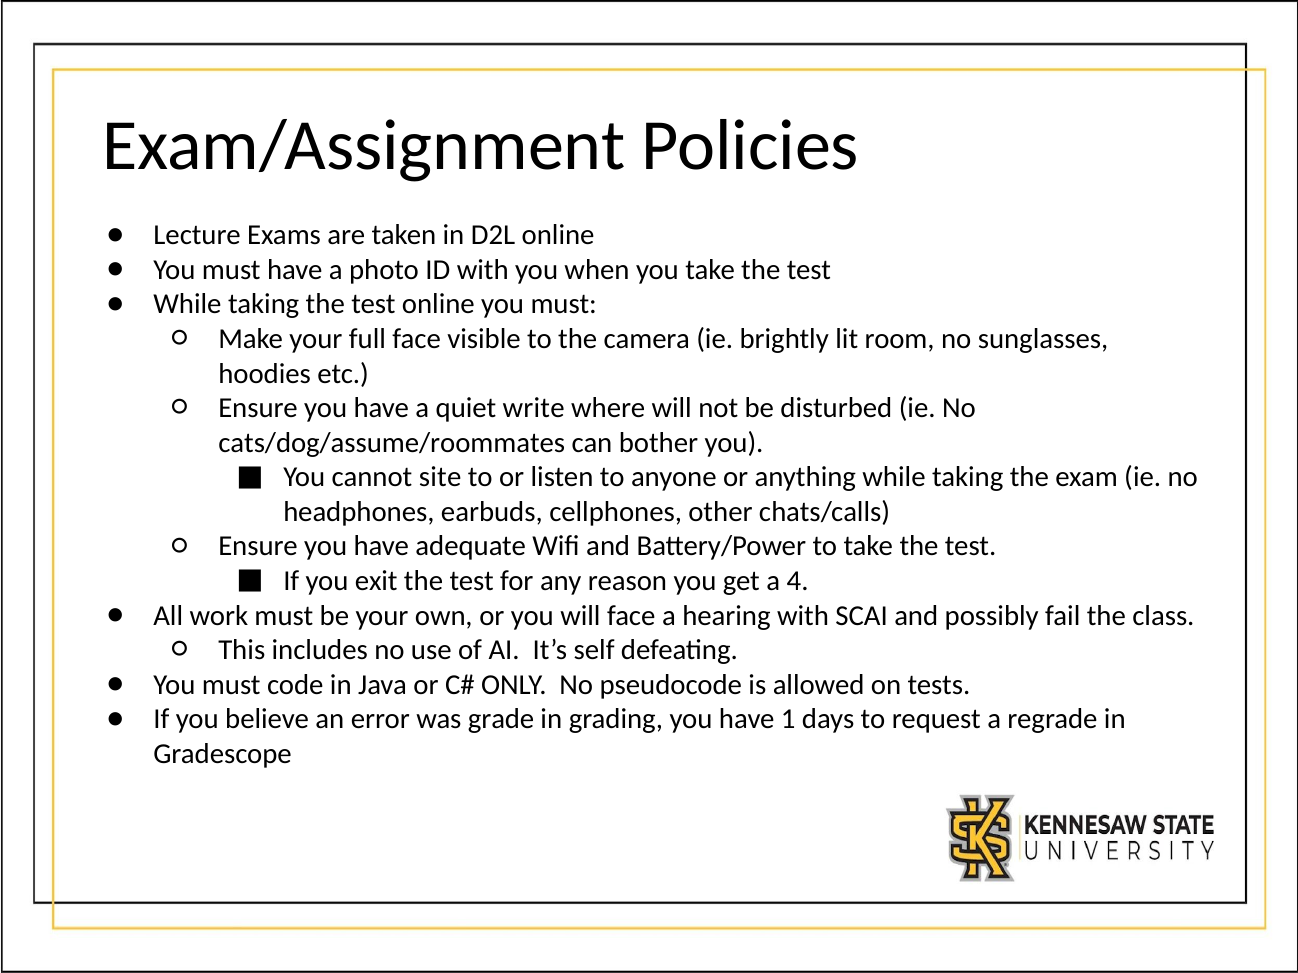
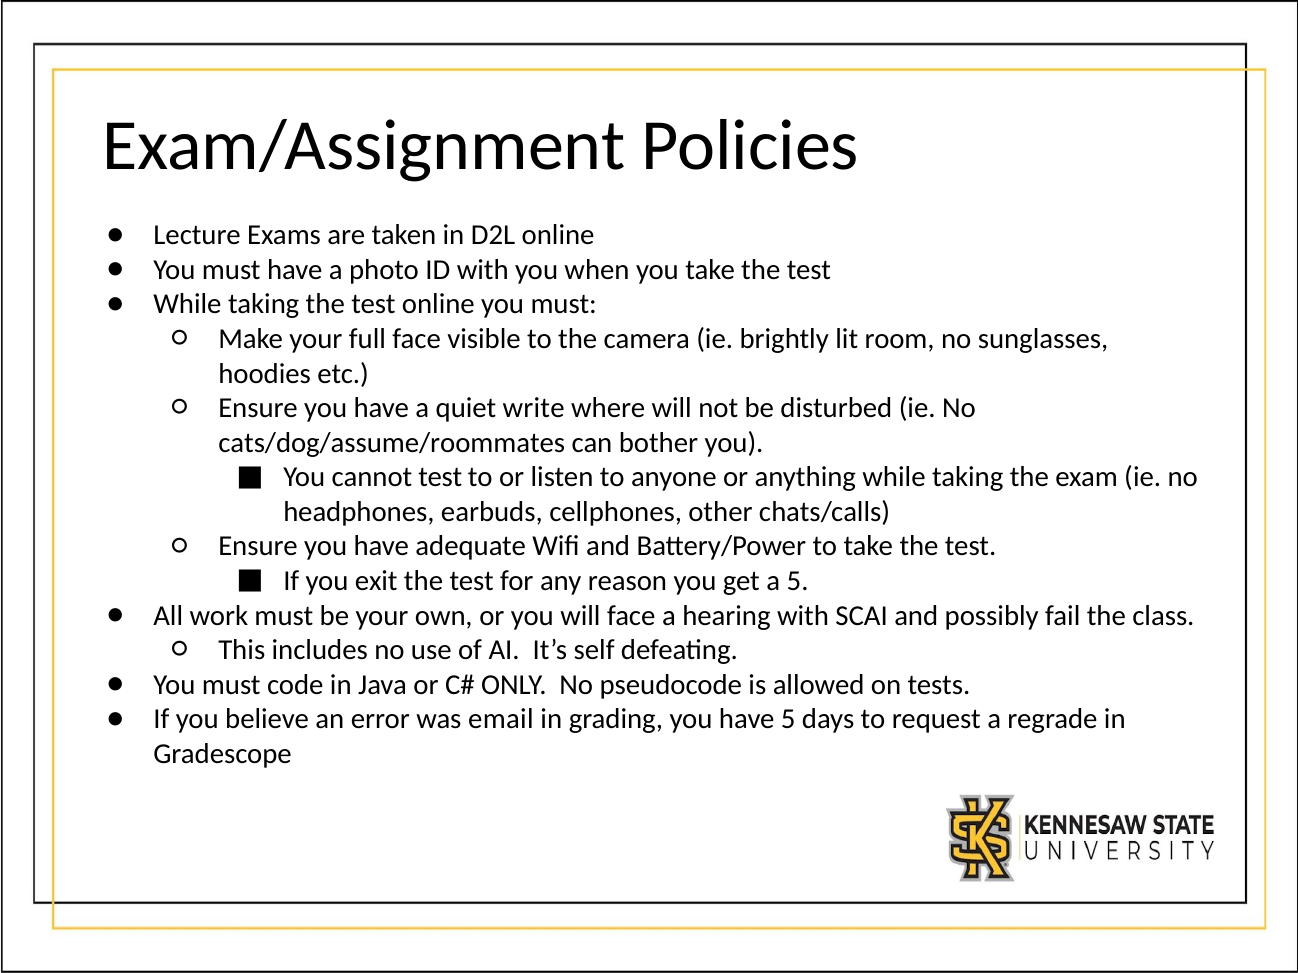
cannot site: site -> test
a 4: 4 -> 5
grade: grade -> email
have 1: 1 -> 5
